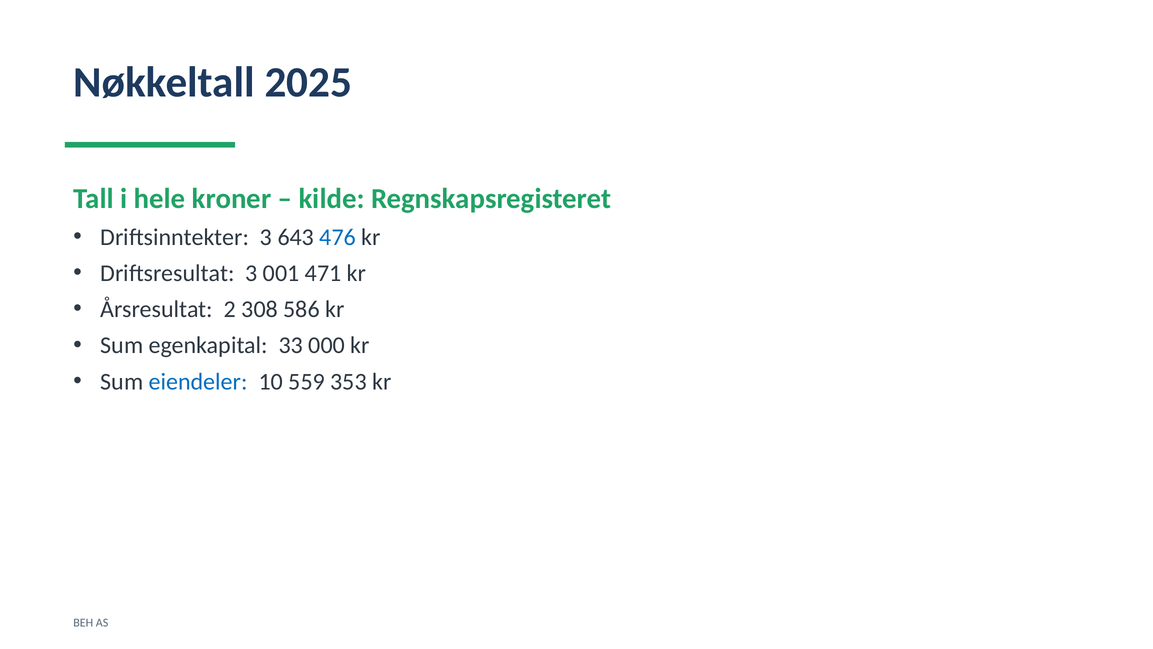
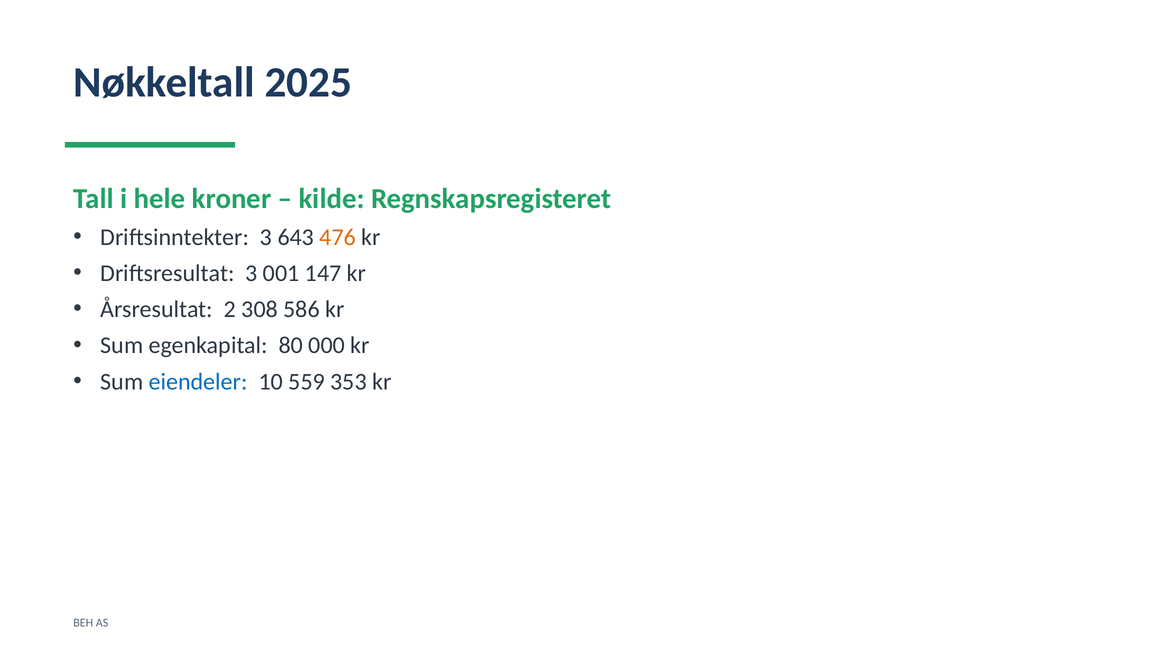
476 colour: blue -> orange
471: 471 -> 147
33: 33 -> 80
